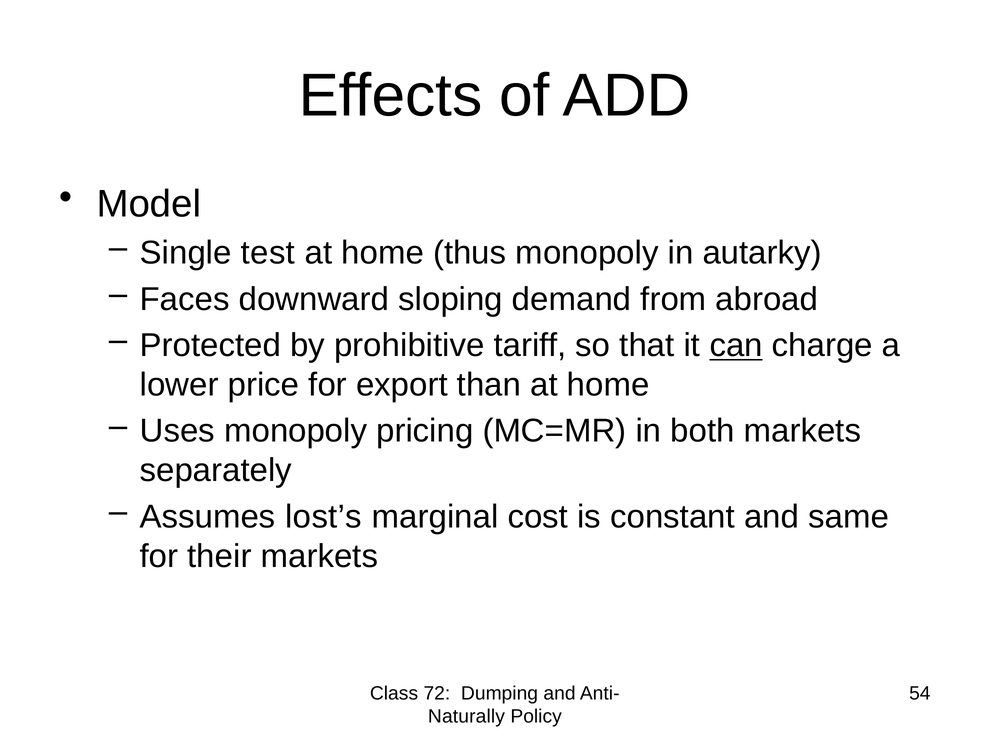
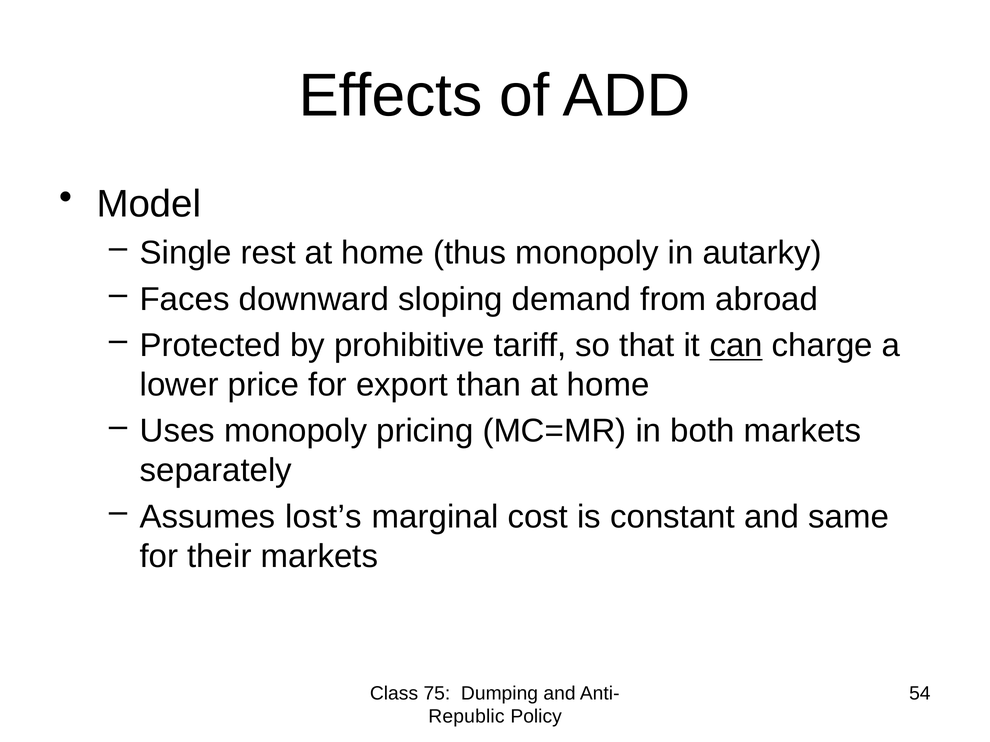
test: test -> rest
72: 72 -> 75
Naturally: Naturally -> Republic
